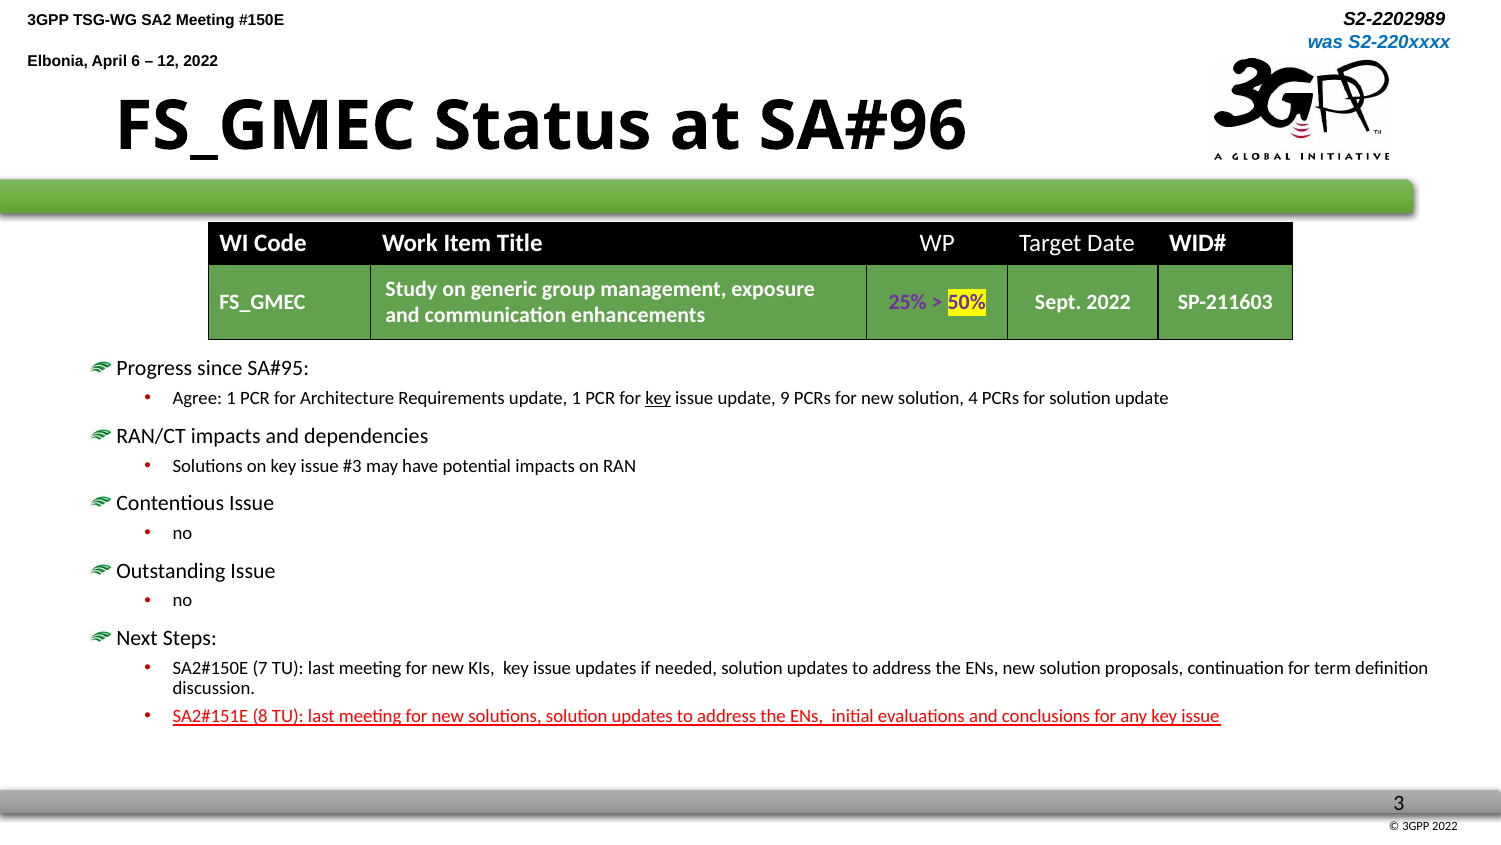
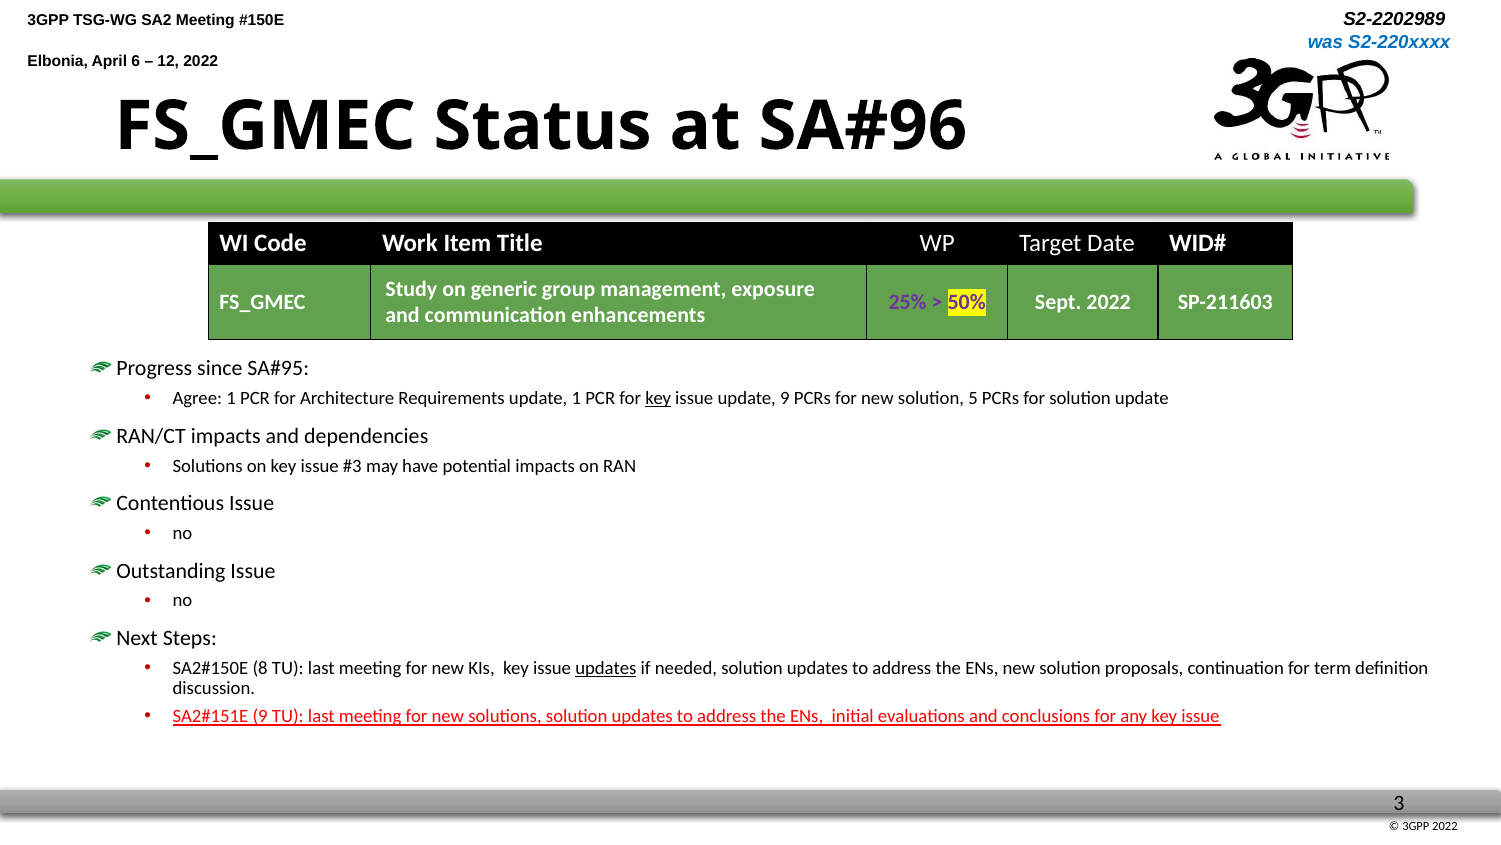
4: 4 -> 5
7: 7 -> 8
updates at (606, 668) underline: none -> present
8 at (260, 716): 8 -> 9
